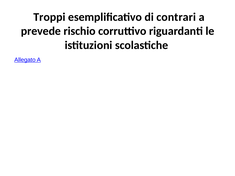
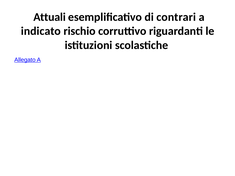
Troppi: Troppi -> Attuali
prevede: prevede -> indicato
